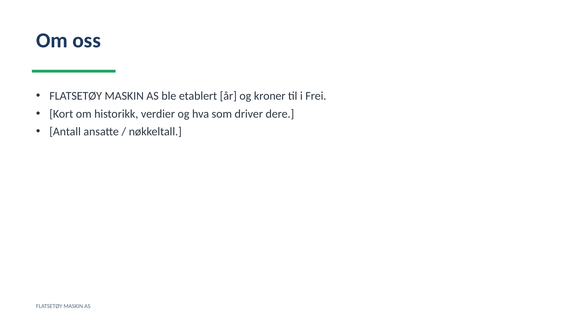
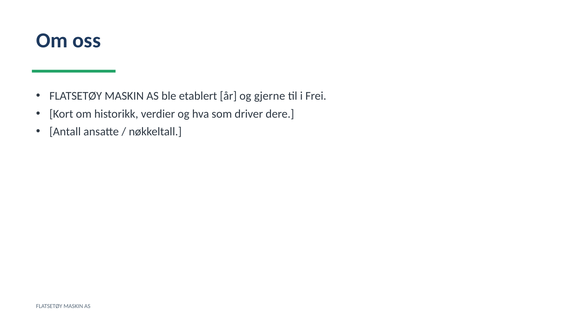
kroner: kroner -> gjerne
